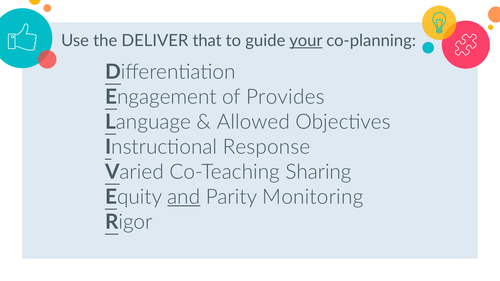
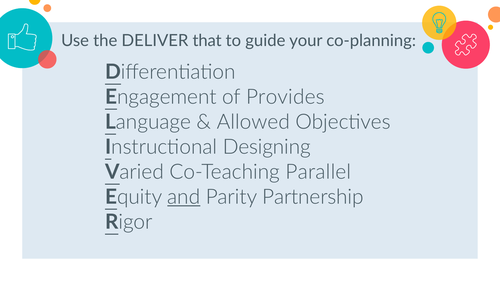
your underline: present -> none
Response: Response -> Designing
Sharing: Sharing -> Parallel
Monitoring: Monitoring -> Partnership
